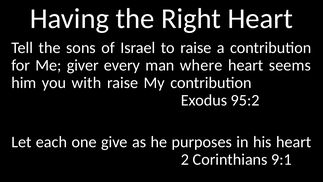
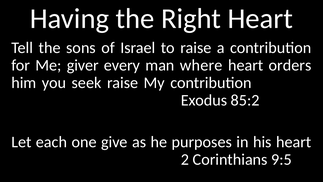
seems: seems -> orders
with: with -> seek
95:2: 95:2 -> 85:2
9:1: 9:1 -> 9:5
